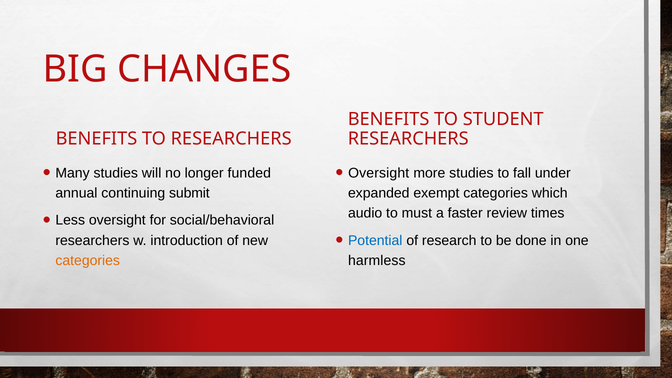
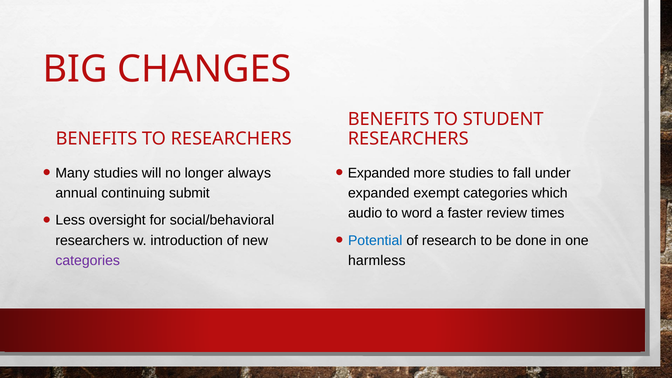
funded: funded -> always
Oversight at (379, 173): Oversight -> Expanded
must: must -> word
categories at (88, 261) colour: orange -> purple
